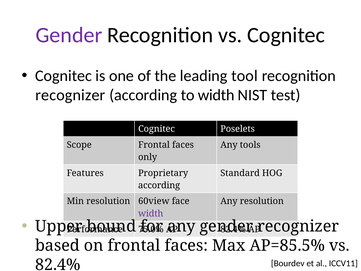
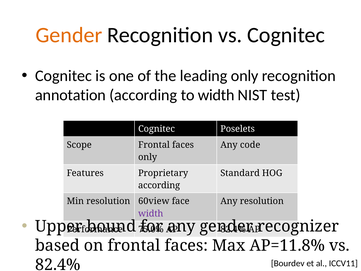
Gender at (69, 35) colour: purple -> orange
leading tool: tool -> only
recognizer at (70, 95): recognizer -> annotation
tools: tools -> code
AP=85.5%: AP=85.5% -> AP=11.8%
